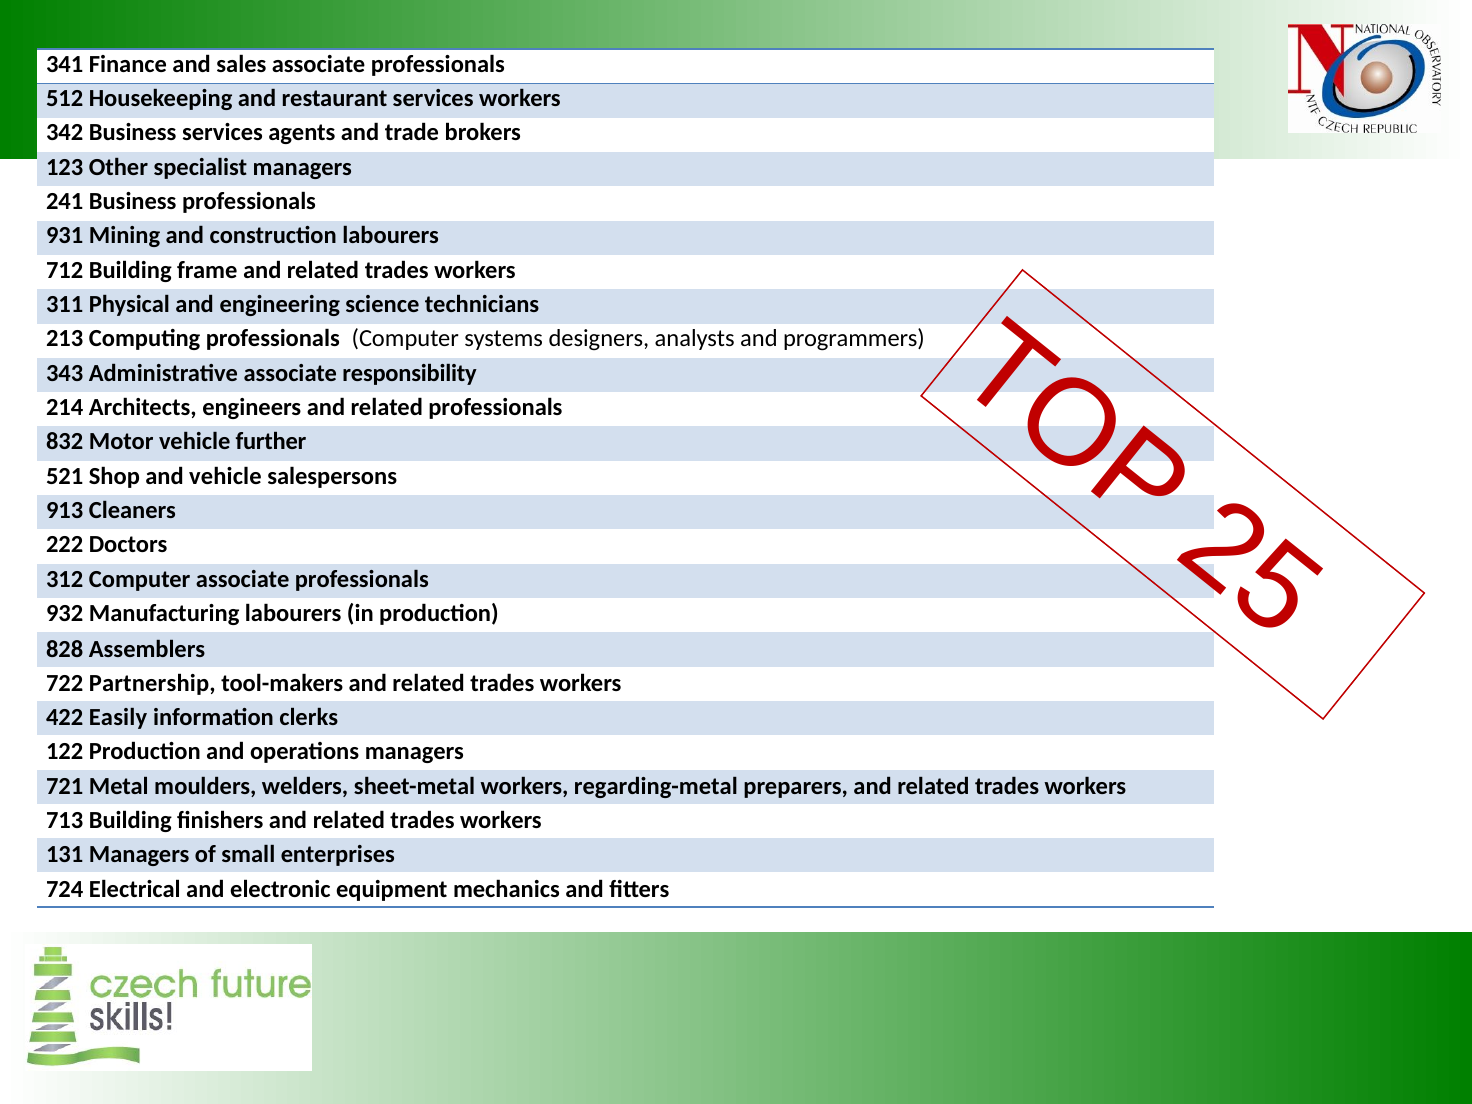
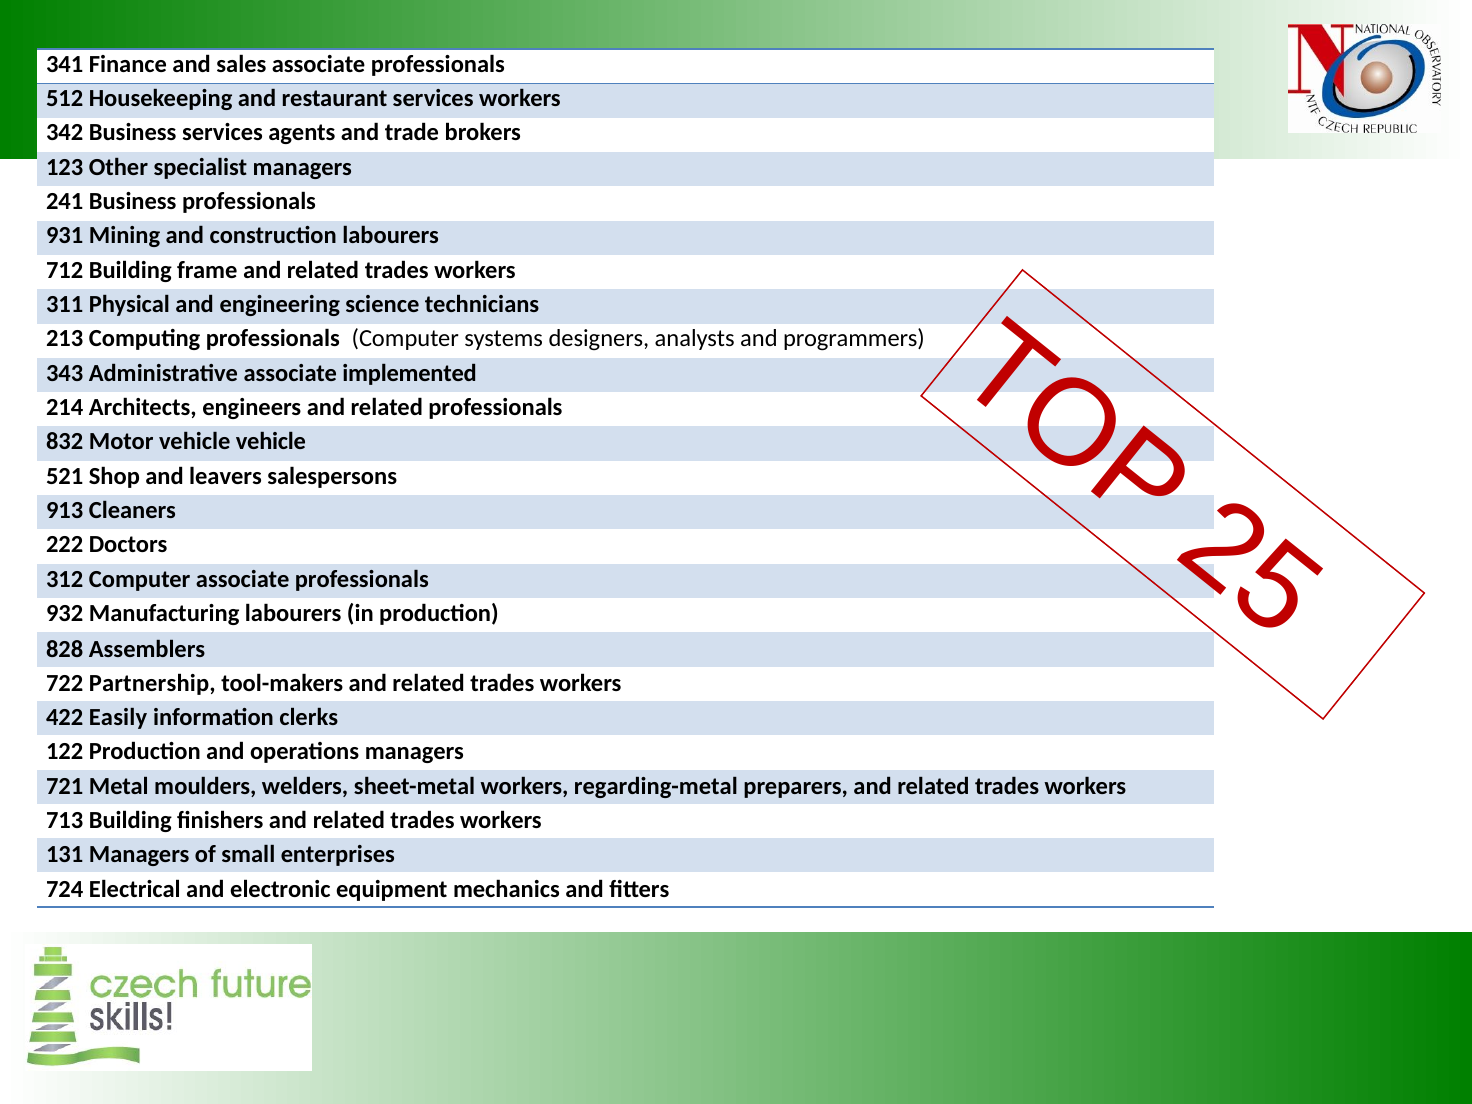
responsibility: responsibility -> implemented
vehicle further: further -> vehicle
and vehicle: vehicle -> leavers
